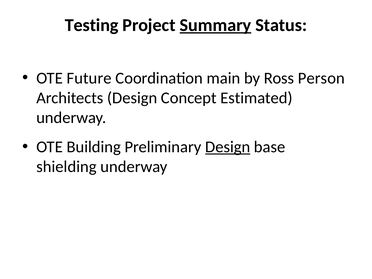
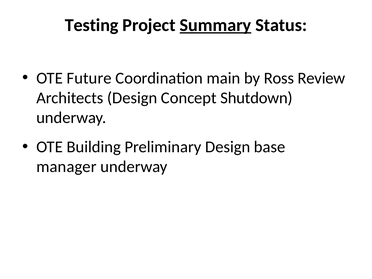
Person: Person -> Review
Estimated: Estimated -> Shutdown
Design at (228, 147) underline: present -> none
shielding: shielding -> manager
